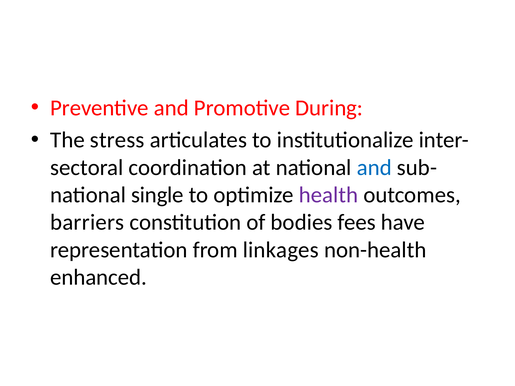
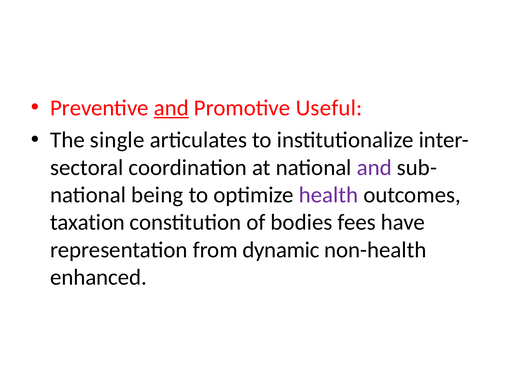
and at (171, 108) underline: none -> present
During: During -> Useful
stress: stress -> single
and at (374, 168) colour: blue -> purple
single: single -> being
barriers: barriers -> taxation
linkages: linkages -> dynamic
